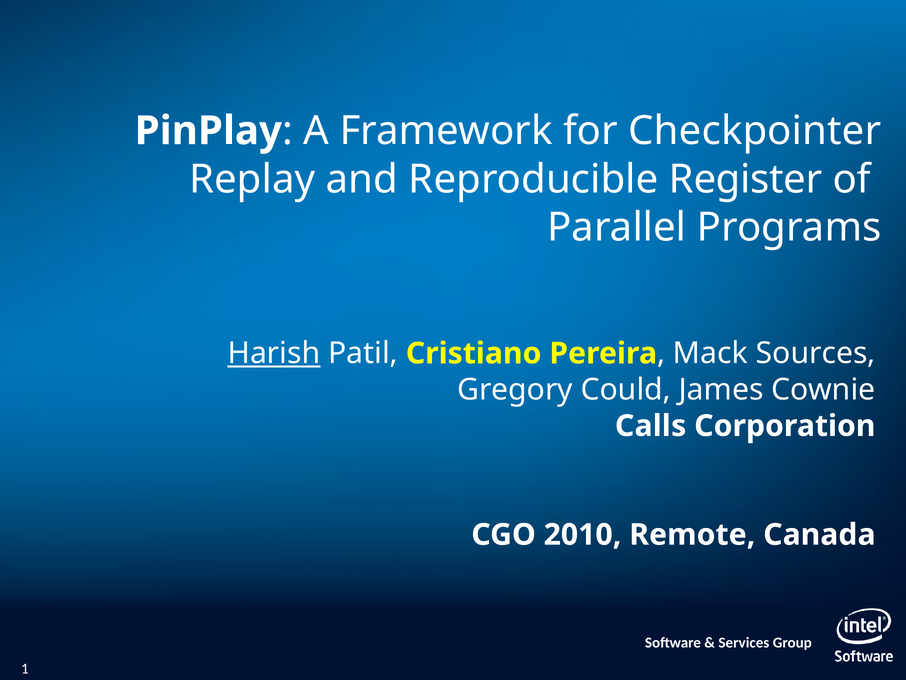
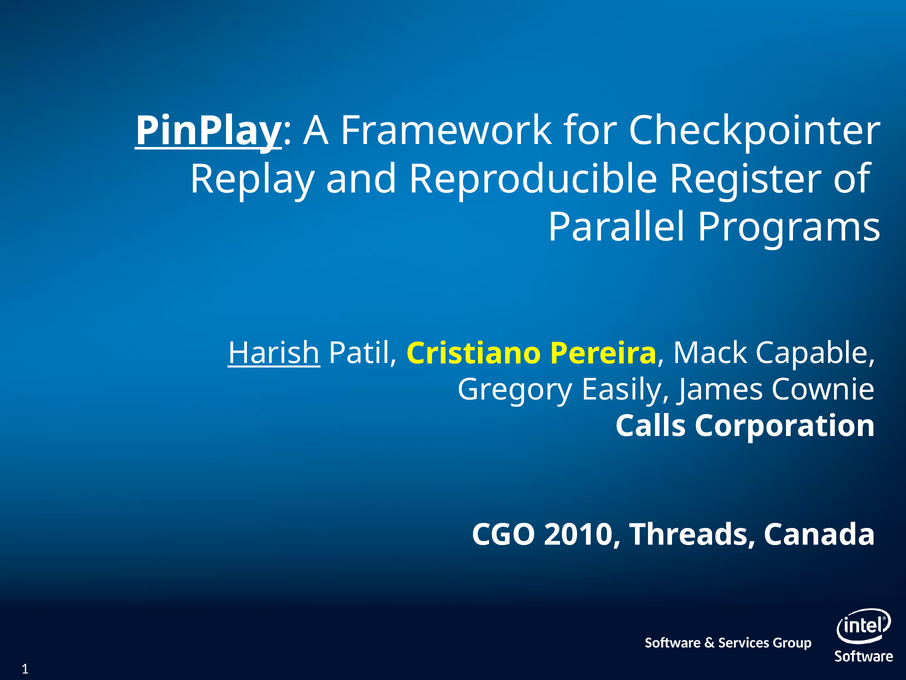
PinPlay underline: none -> present
Sources: Sources -> Capable
Could: Could -> Easily
Remote: Remote -> Threads
